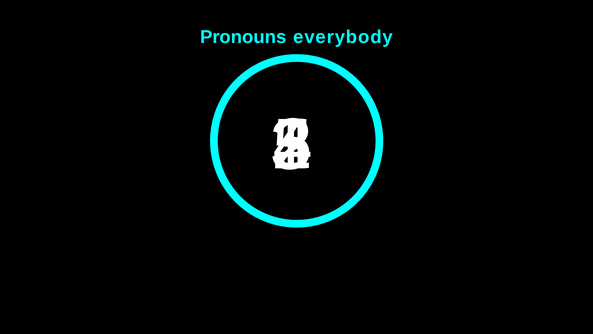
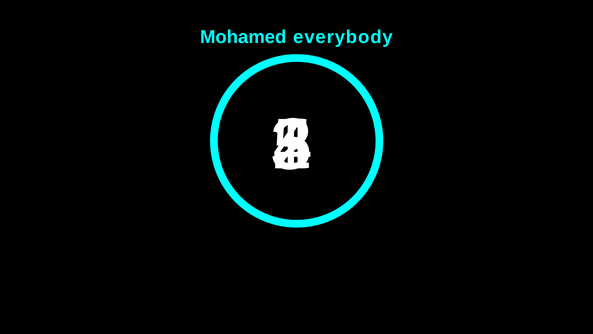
Pronouns: Pronouns -> Mohamed
